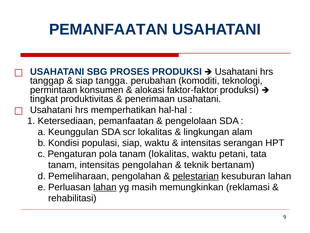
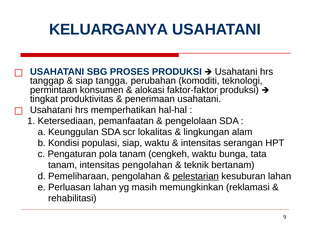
PEMANFAATAN at (108, 30): PEMANFAATAN -> KELUARGANYA
tanam lokalitas: lokalitas -> cengkeh
petani: petani -> bunga
lahan at (105, 187) underline: present -> none
